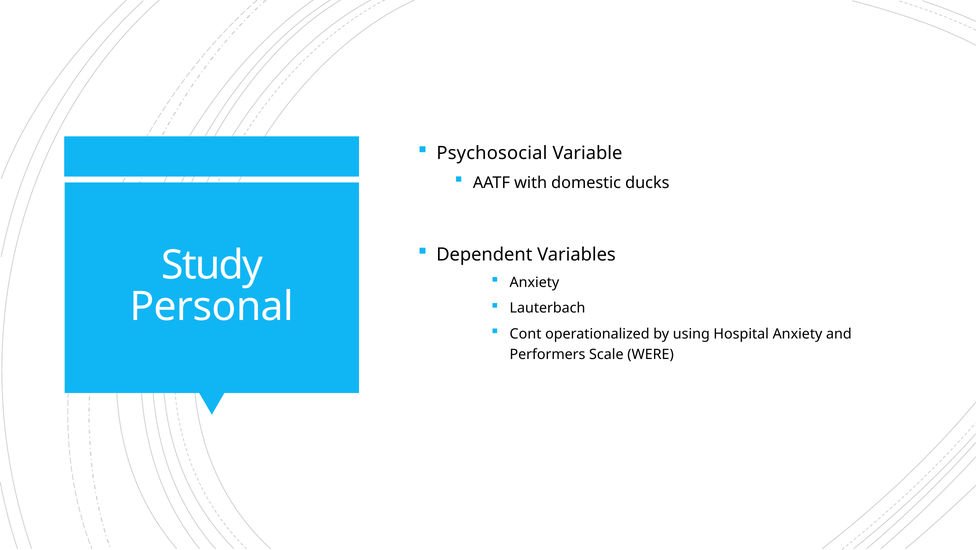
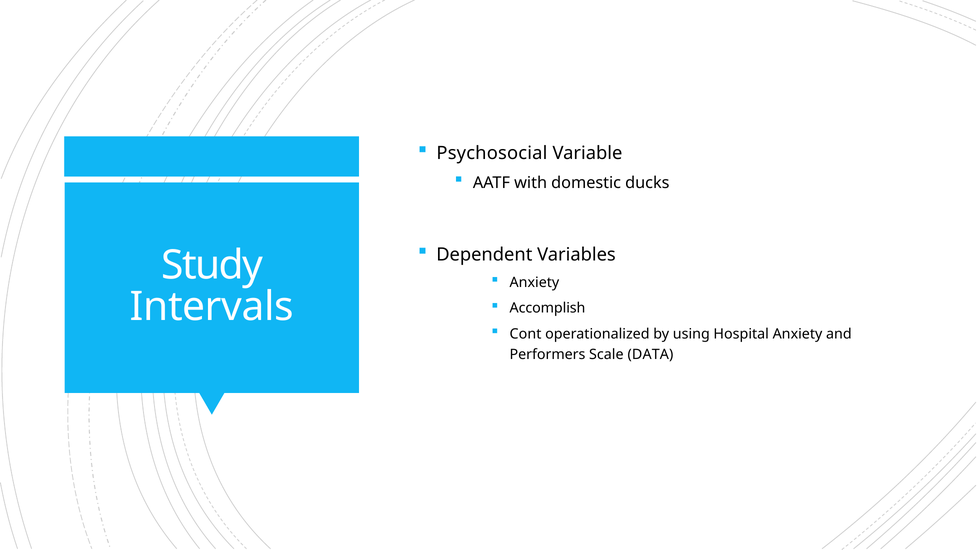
Personal: Personal -> Intervals
Lauterbach: Lauterbach -> Accomplish
WERE: WERE -> DATA
